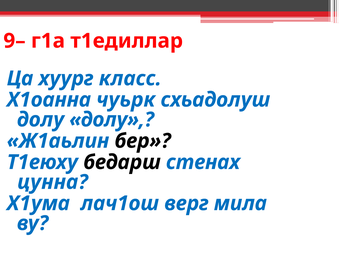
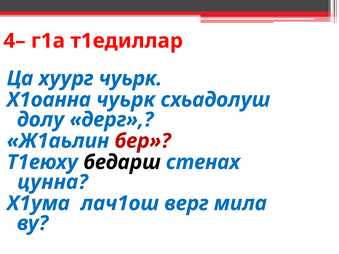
9–: 9– -> 4–
хуург класс: класс -> чуьрк
долу долу: долу -> дерг
бер colour: black -> red
